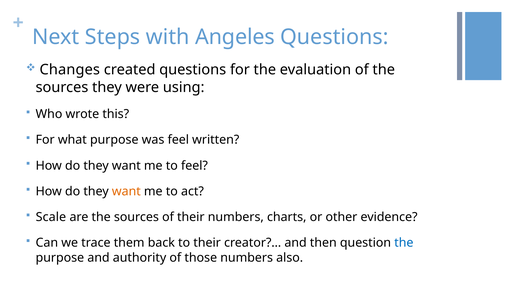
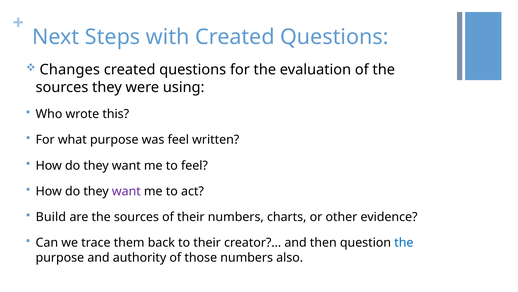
with Angeles: Angeles -> Created
want at (126, 191) colour: orange -> purple
Scale: Scale -> Build
